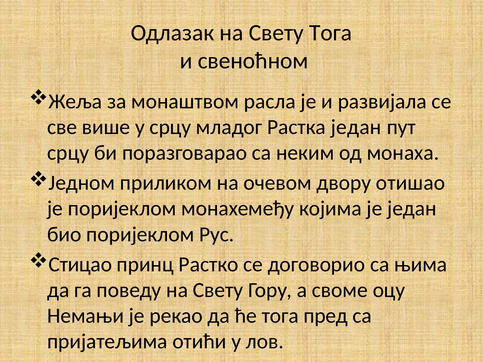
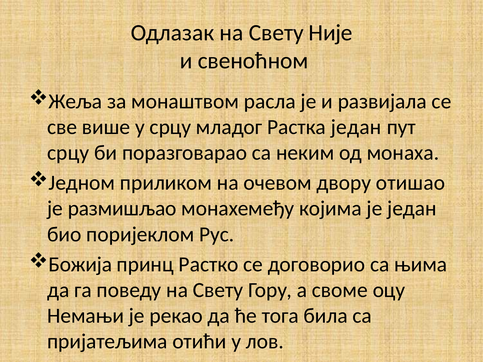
Свету Тога: Тога -> Није
је поријеклом: поријеклом -> размишљао
Стицао: Стицао -> Божија
пред: пред -> била
